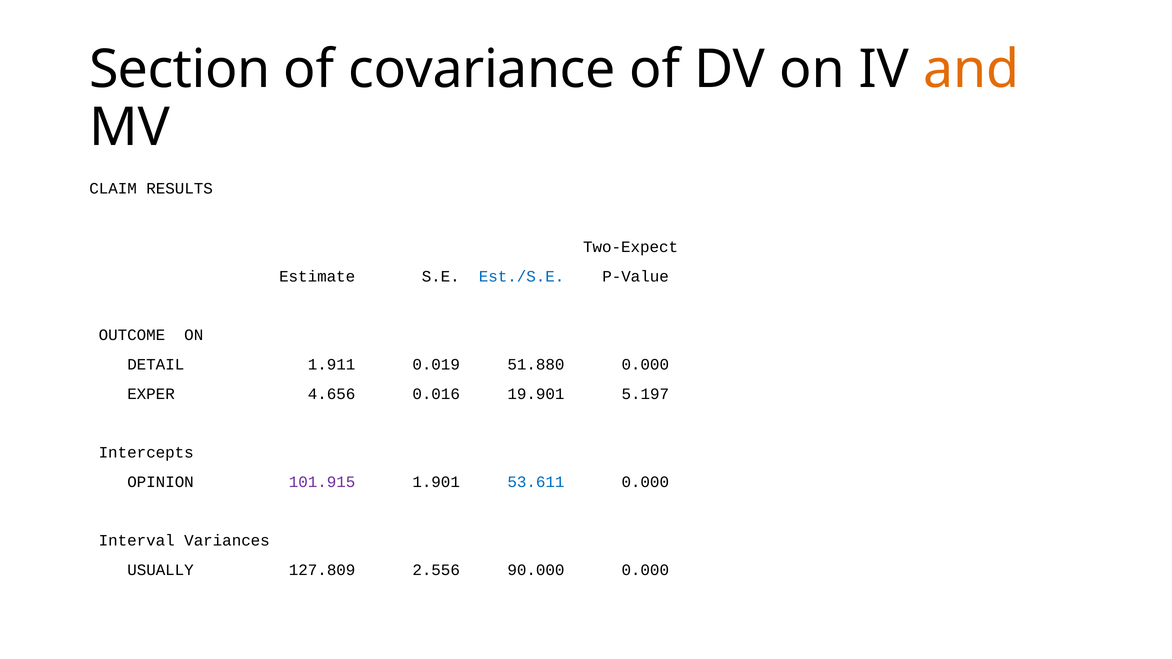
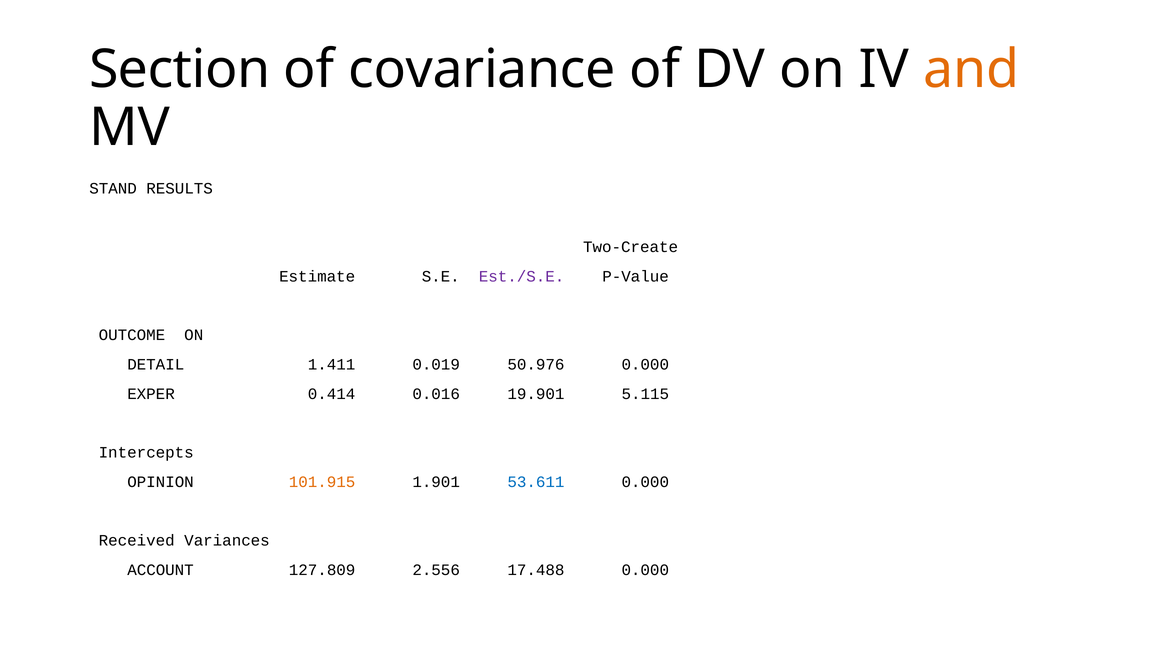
CLAIM: CLAIM -> STAND
Two-Expect: Two-Expect -> Two-Create
Est./S.E colour: blue -> purple
1.911: 1.911 -> 1.411
51.880: 51.880 -> 50.976
4.656: 4.656 -> 0.414
5.197: 5.197 -> 5.115
101.915 colour: purple -> orange
Interval: Interval -> Received
USUALLY: USUALLY -> ACCOUNT
90.000: 90.000 -> 17.488
